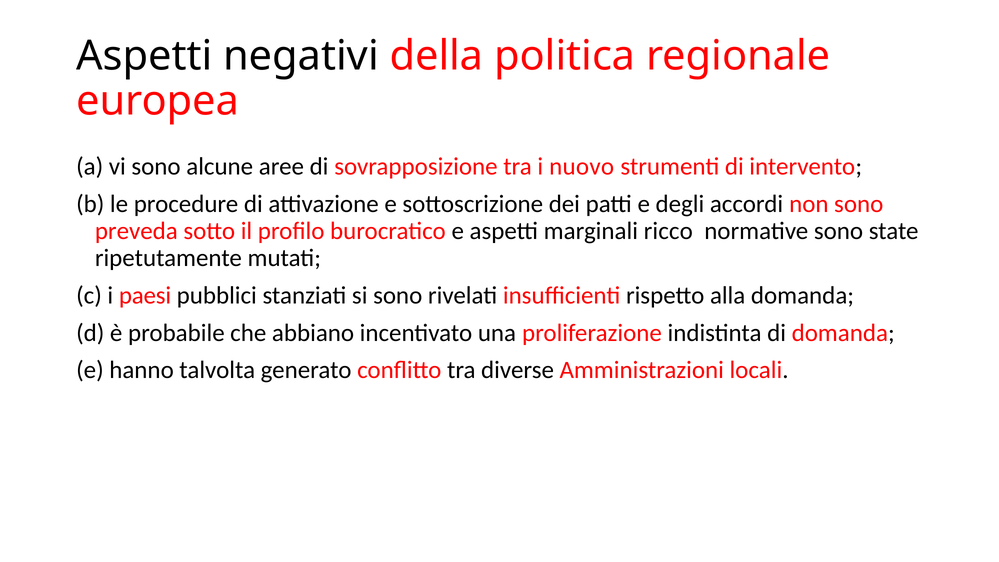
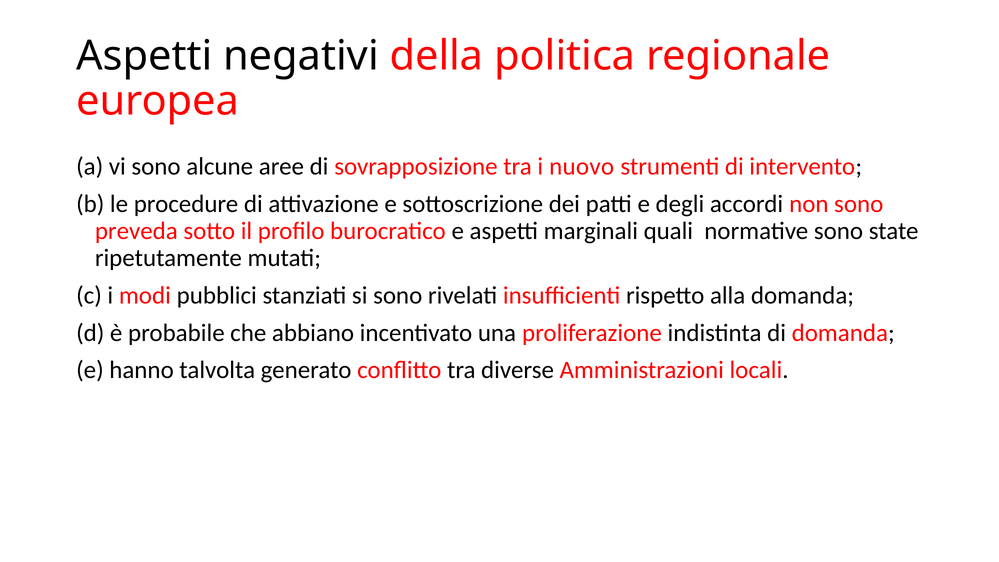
ricco: ricco -> quali
paesi: paesi -> modi
